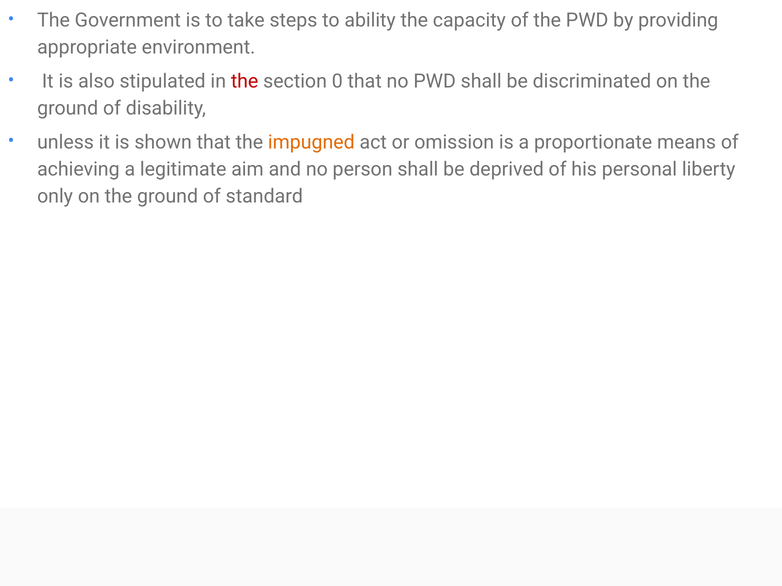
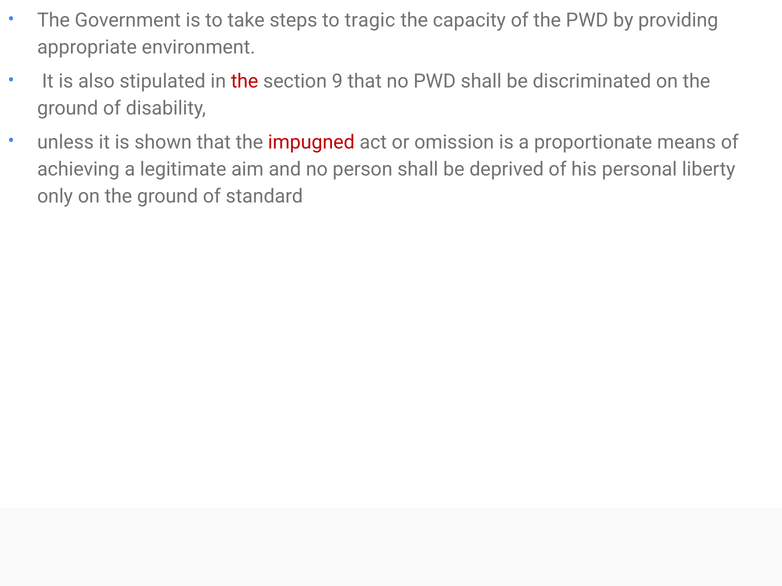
ability: ability -> tragic
0: 0 -> 9
impugned colour: orange -> red
